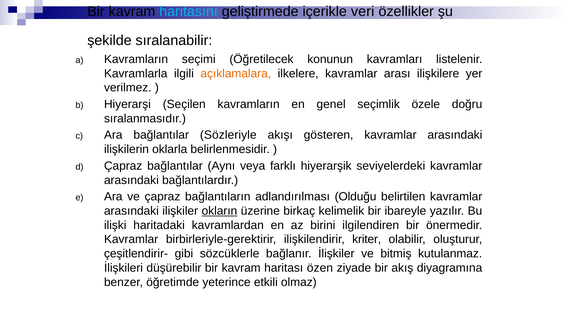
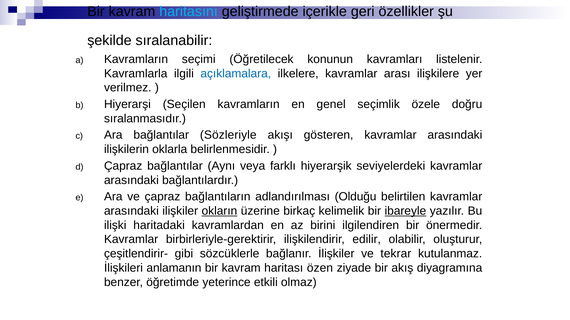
veri: veri -> geri
açıklamalara colour: orange -> blue
ibareyle underline: none -> present
kriter: kriter -> edilir
bitmiş: bitmiş -> tekrar
düşürebilir: düşürebilir -> anlamanın
